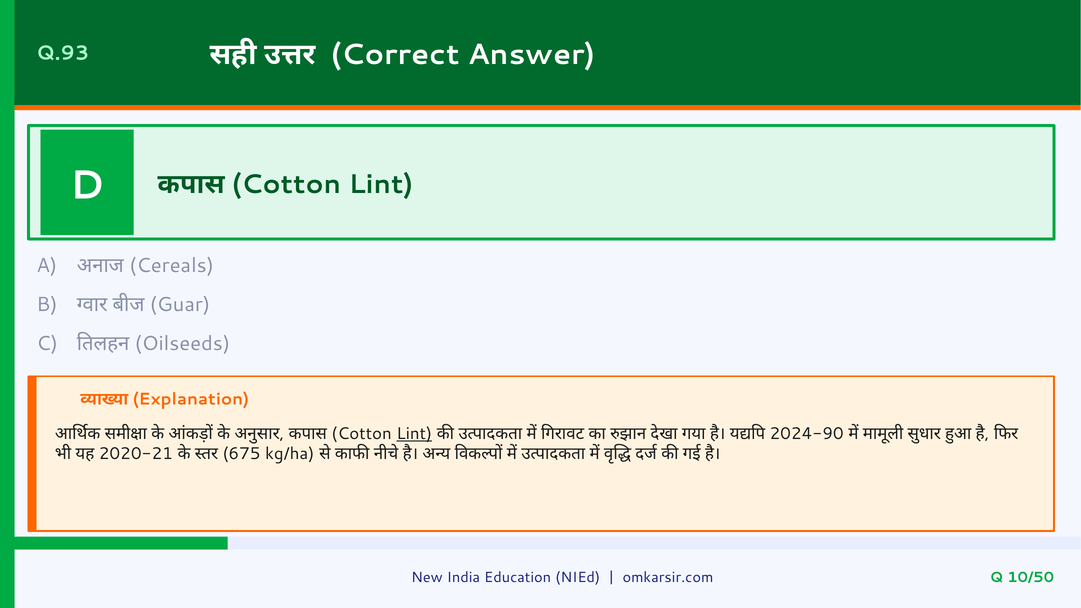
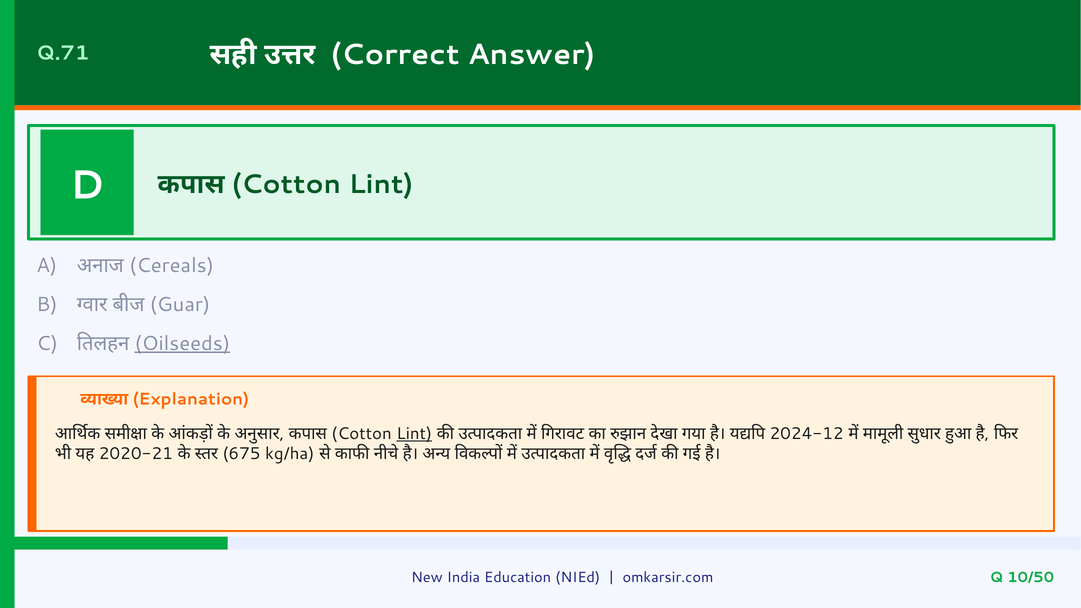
Q.93: Q.93 -> Q.71
Oilseeds underline: none -> present
2024-90: 2024-90 -> 2024-12
